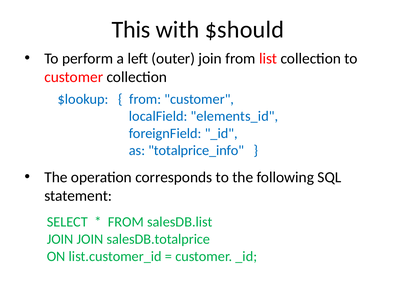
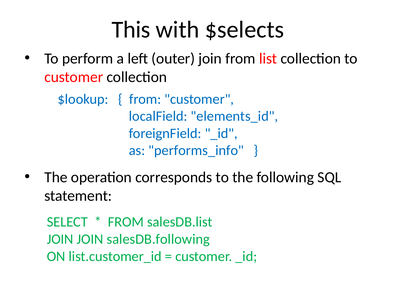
$should: $should -> $selects
totalprice_info: totalprice_info -> performs_info
salesDB.totalprice: salesDB.totalprice -> salesDB.following
